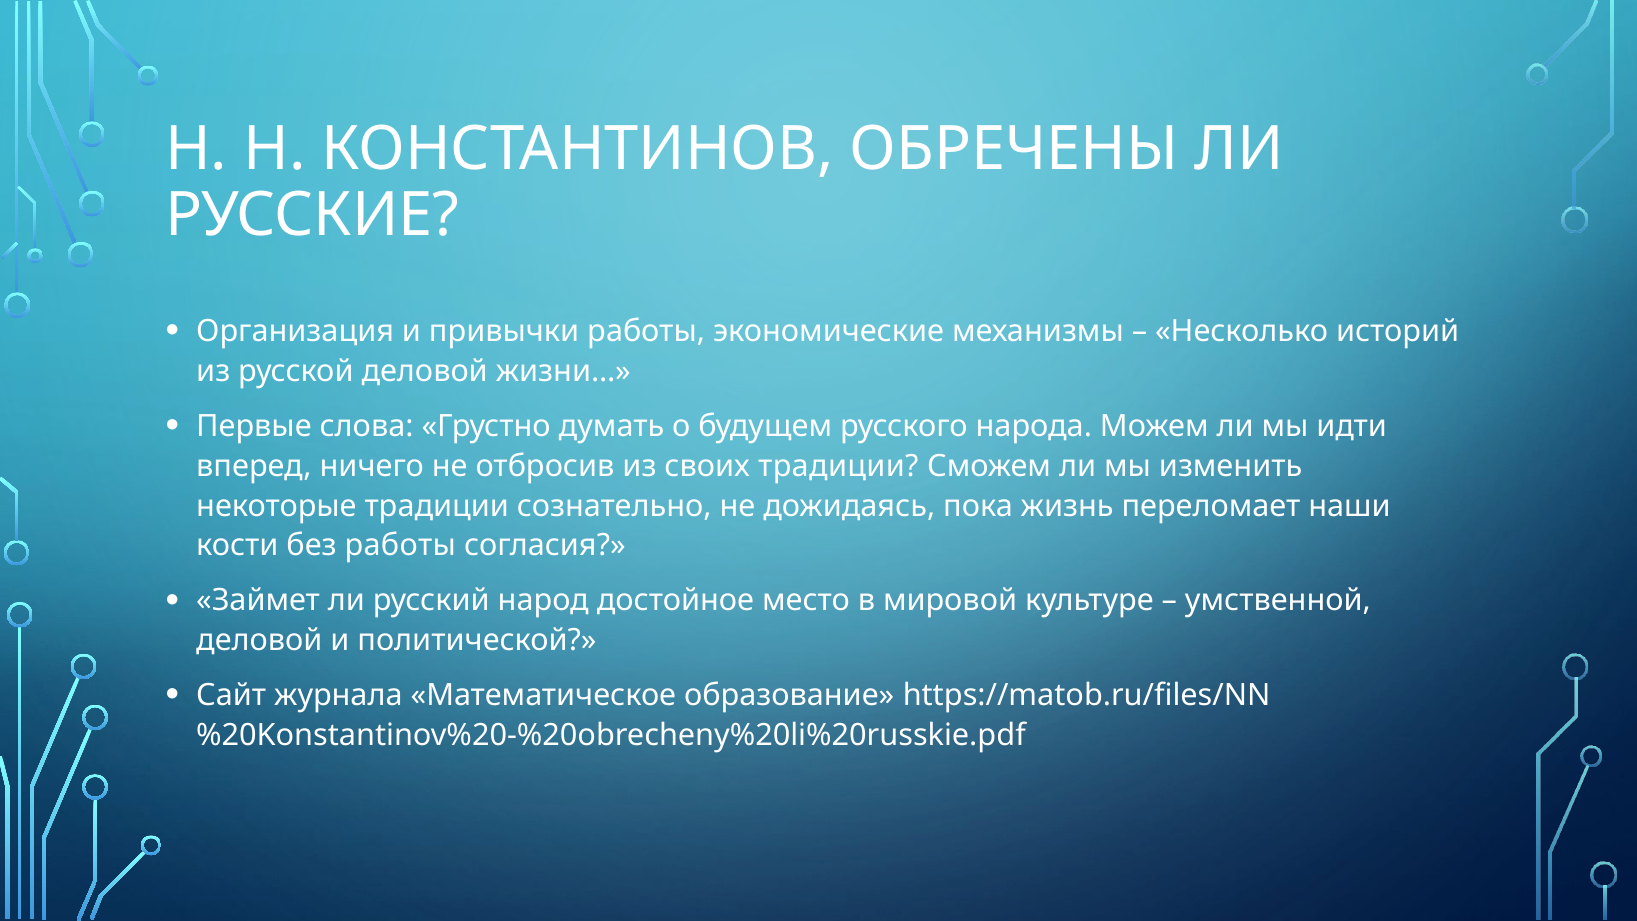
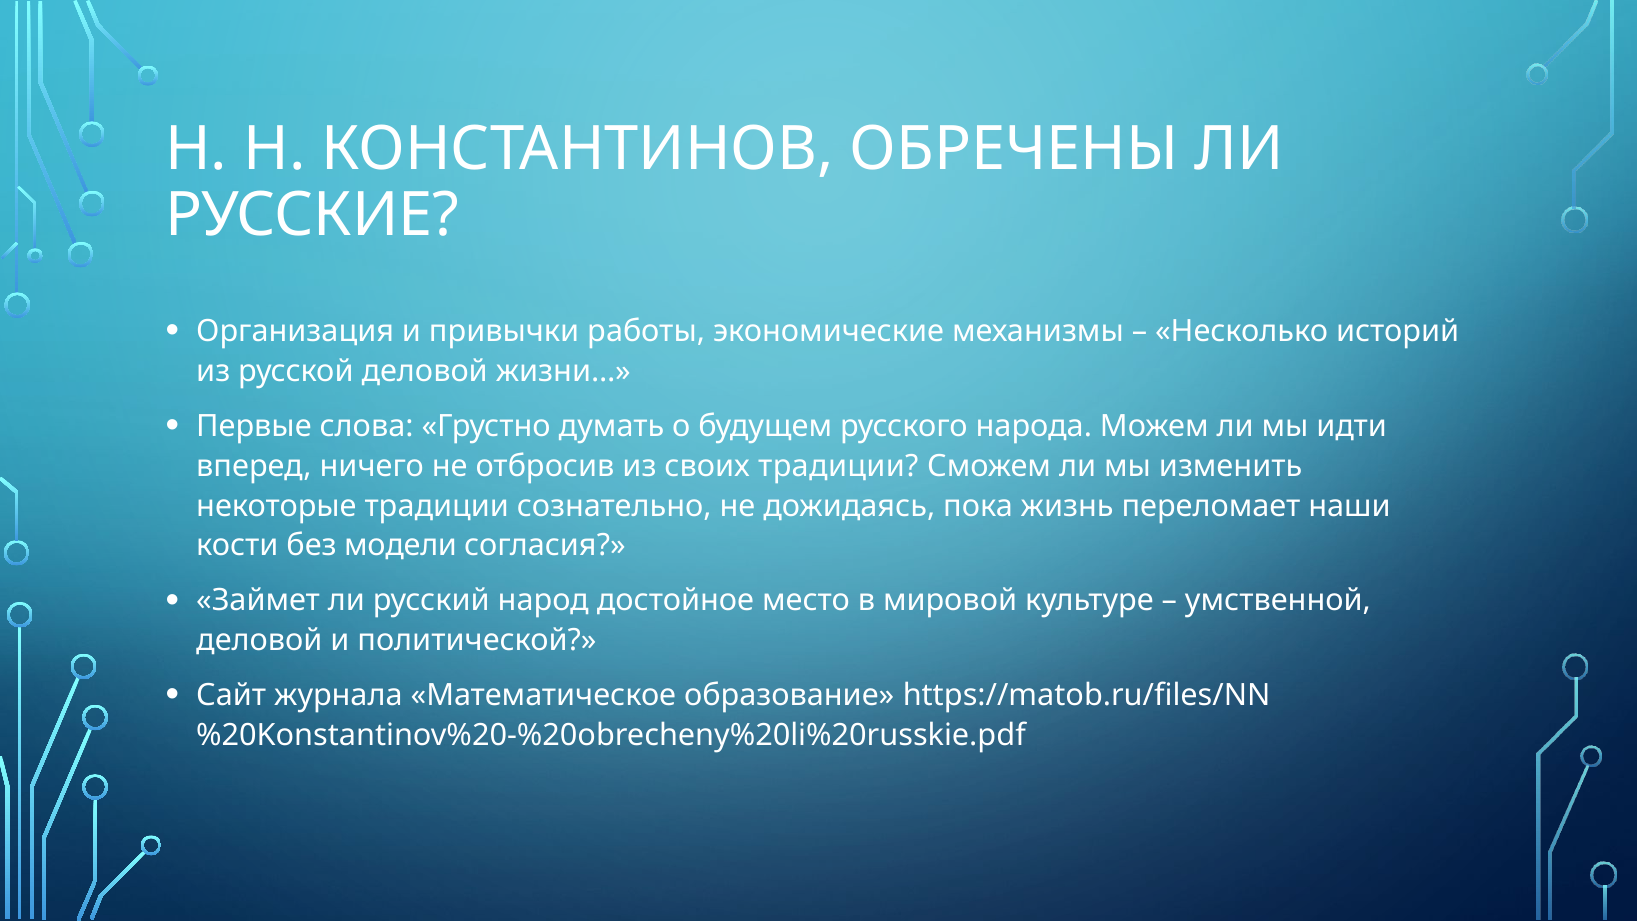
без работы: работы -> модели
